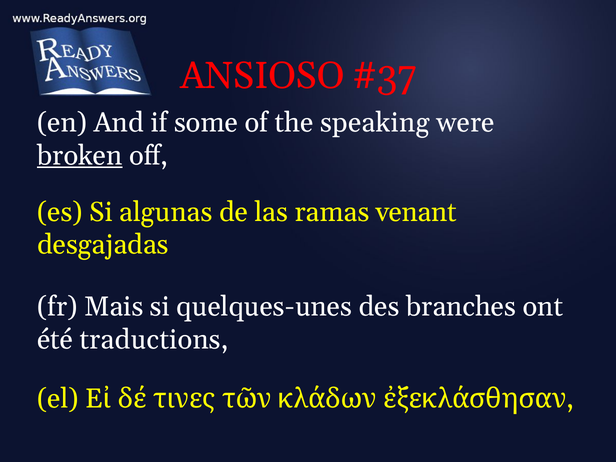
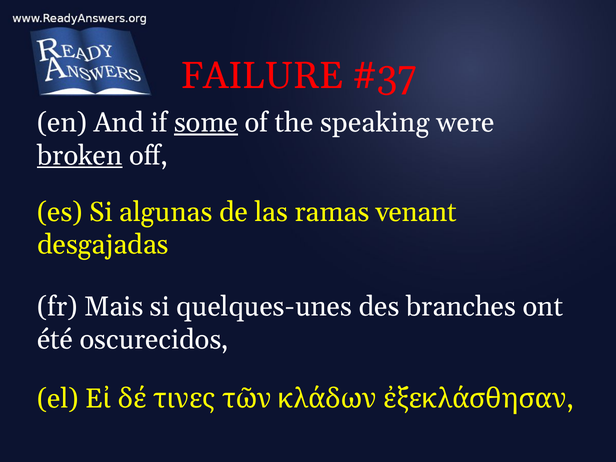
ANSIOSO: ANSIOSO -> FAILURE
some underline: none -> present
traductions: traductions -> oscurecidos
